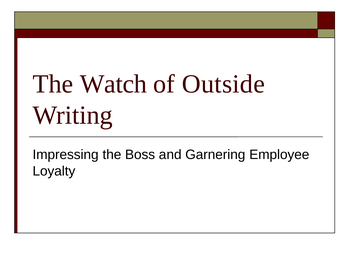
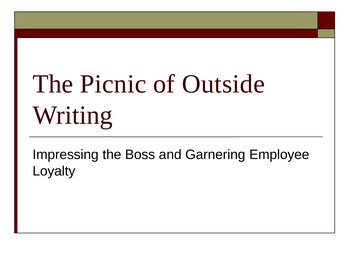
Watch: Watch -> Picnic
